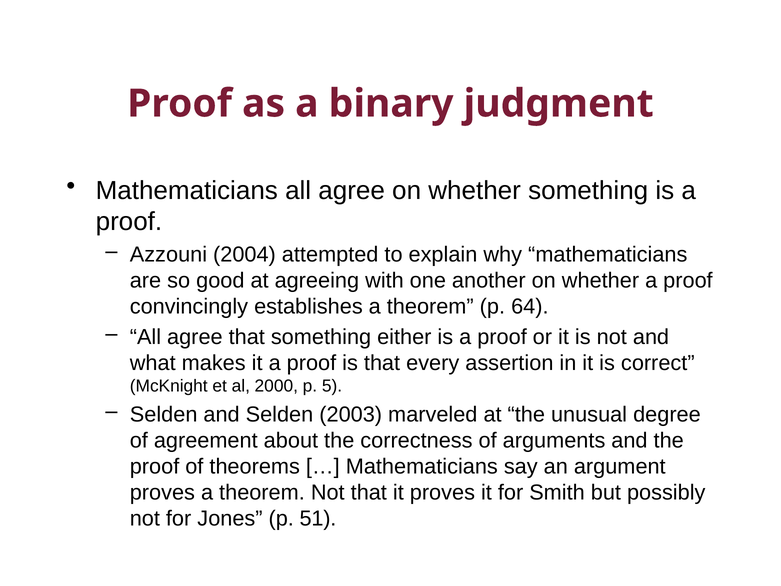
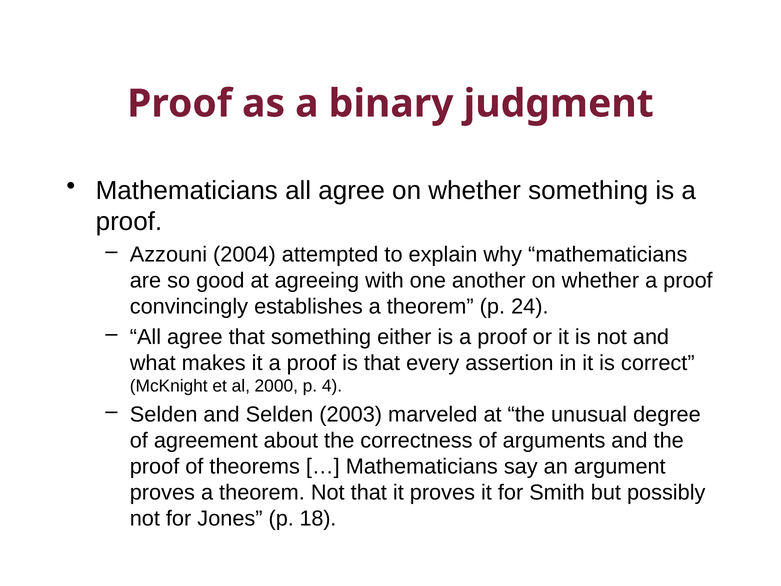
64: 64 -> 24
5: 5 -> 4
51: 51 -> 18
